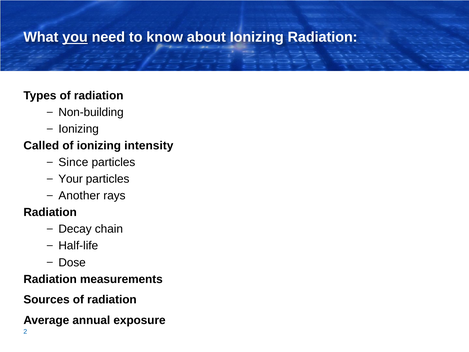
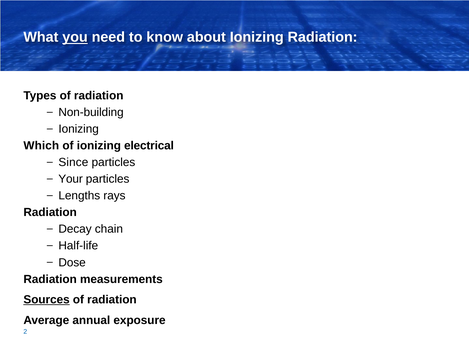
Called: Called -> Which
intensity: intensity -> electrical
Another: Another -> Lengths
Sources underline: none -> present
